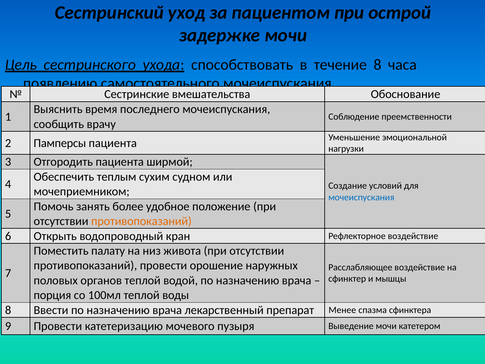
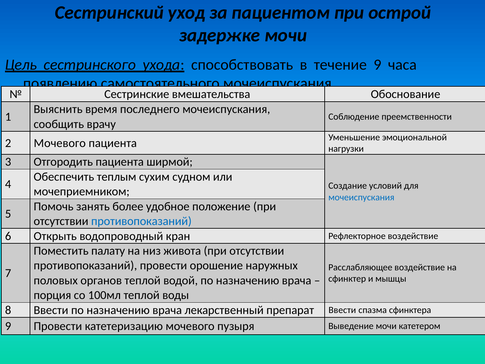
течение 8: 8 -> 9
2 Памперсы: Памперсы -> Мочевого
противопоказаний at (141, 221) colour: orange -> blue
препарат Менее: Менее -> Ввести
